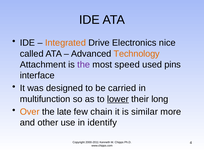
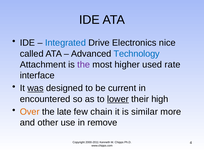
Integrated colour: orange -> blue
Technology colour: orange -> blue
speed: speed -> higher
pins: pins -> rate
was underline: none -> present
carried: carried -> current
multifunction: multifunction -> encountered
long: long -> high
identify: identify -> remove
